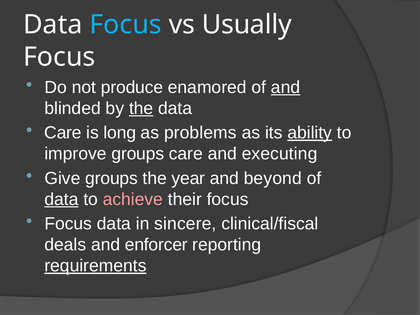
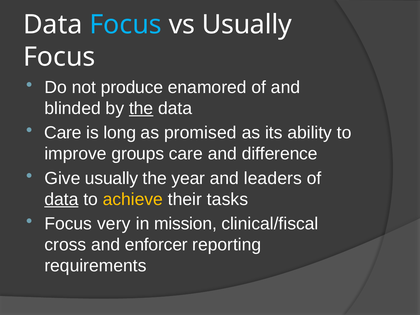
and at (286, 87) underline: present -> none
problems: problems -> promised
ability underline: present -> none
executing: executing -> difference
Give groups: groups -> usually
beyond: beyond -> leaders
achieve colour: pink -> yellow
their focus: focus -> tasks
Focus data: data -> very
sincere: sincere -> mission
deals: deals -> cross
requirements underline: present -> none
